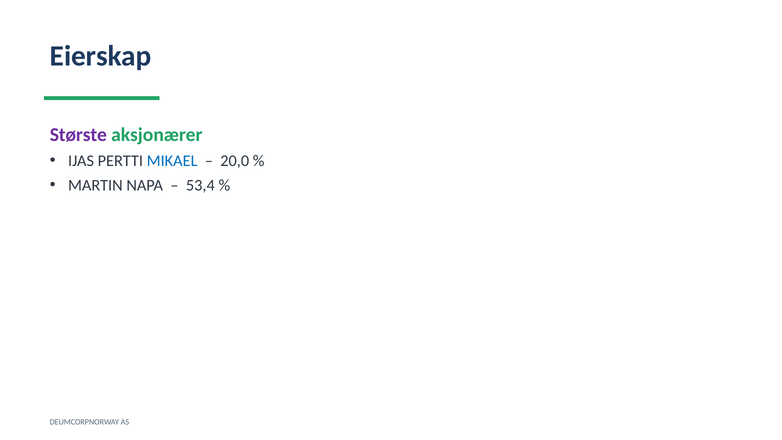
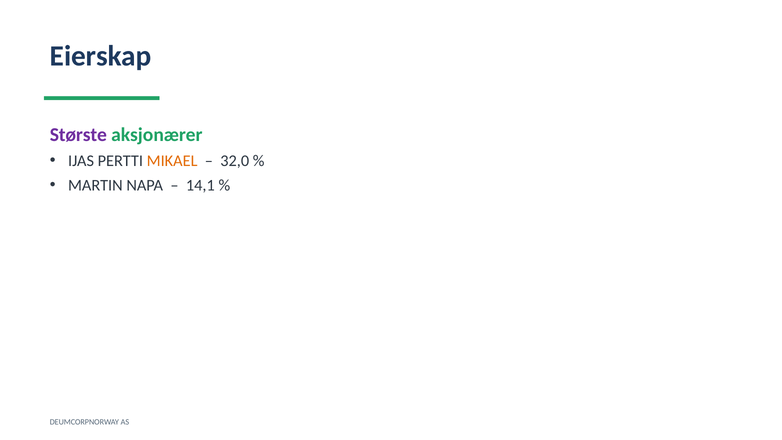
MIKAEL colour: blue -> orange
20,0: 20,0 -> 32,0
53,4: 53,4 -> 14,1
